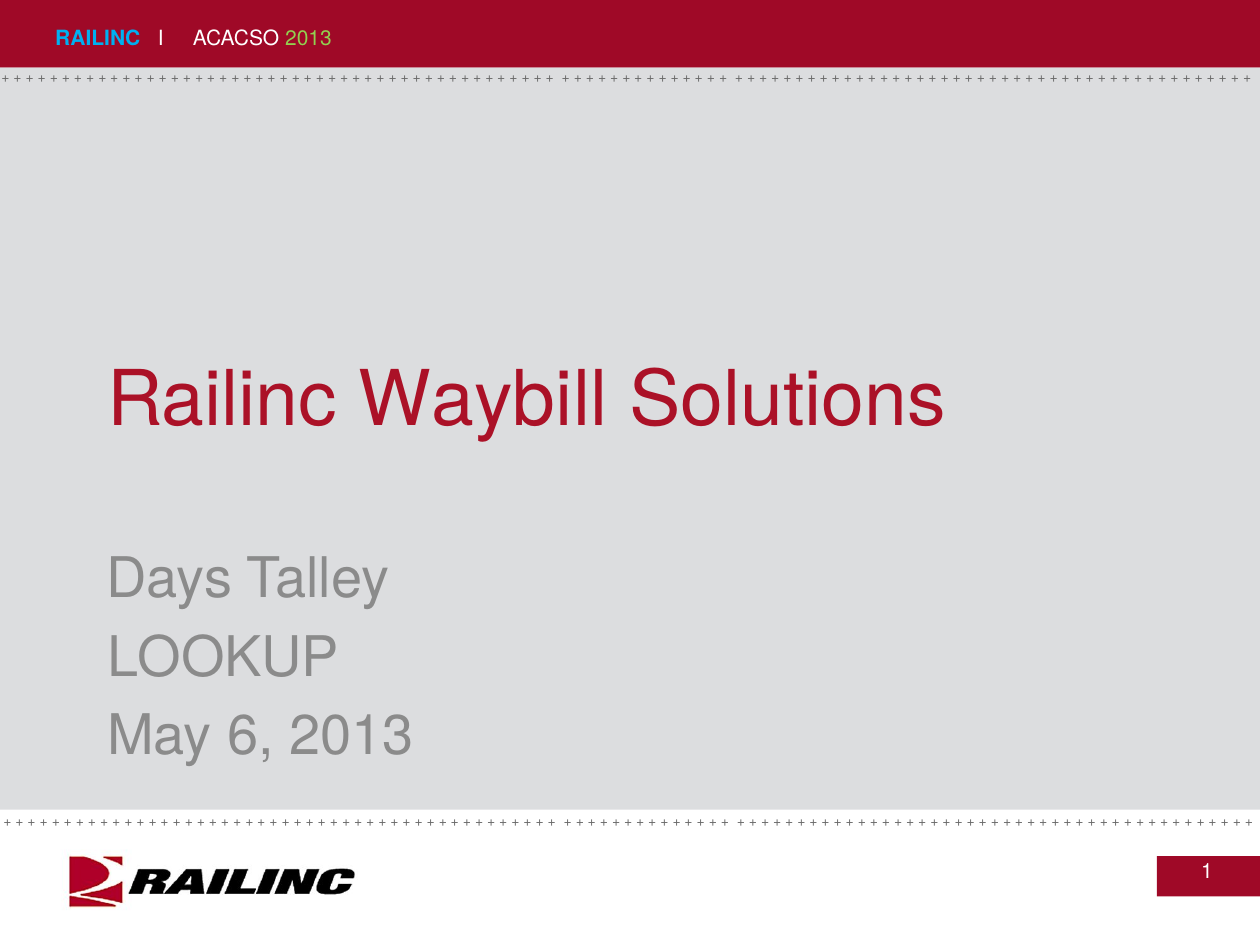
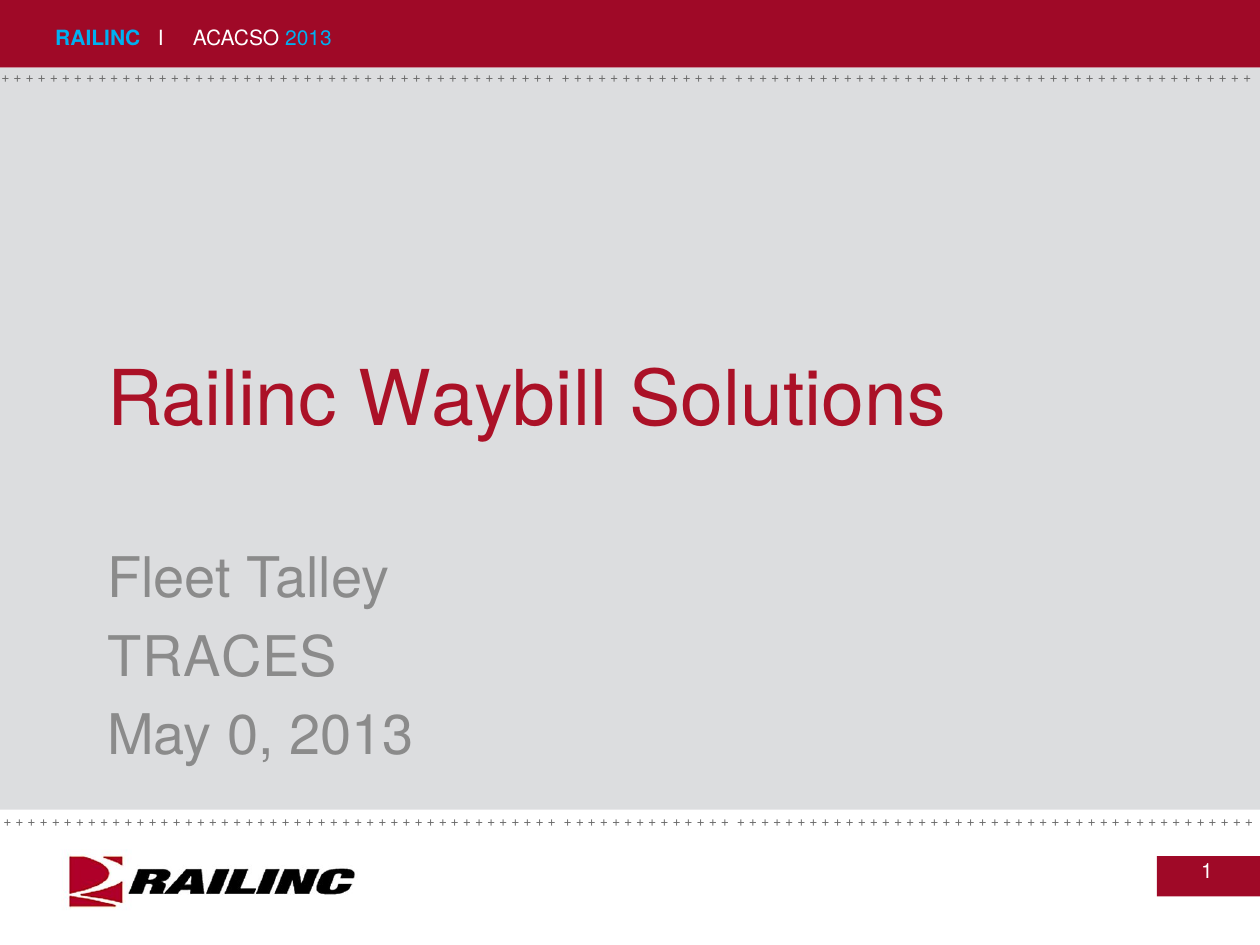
2013 at (308, 38) colour: light green -> light blue
Days: Days -> Fleet
LOOKUP: LOOKUP -> TRACES
6: 6 -> 0
